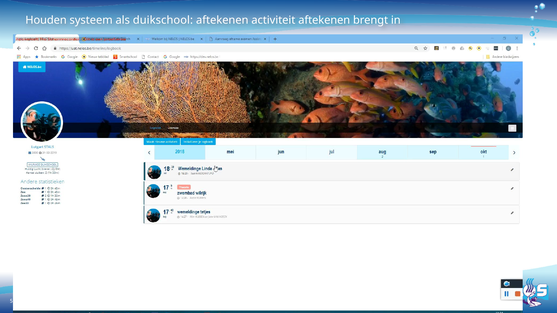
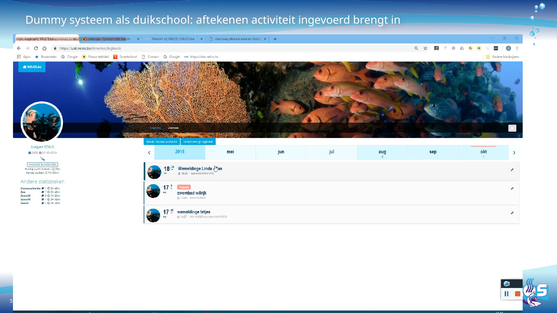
Houden: Houden -> Dummy
activiteit aftekenen: aftekenen -> ingevoerd
